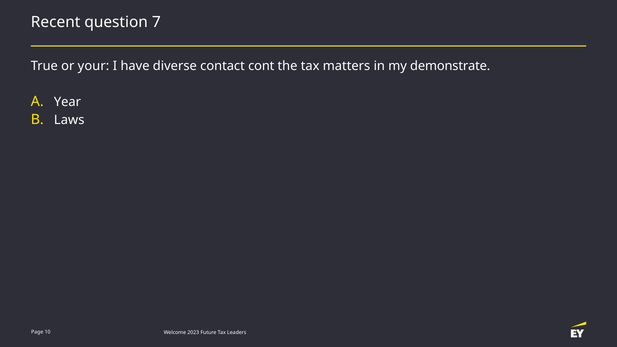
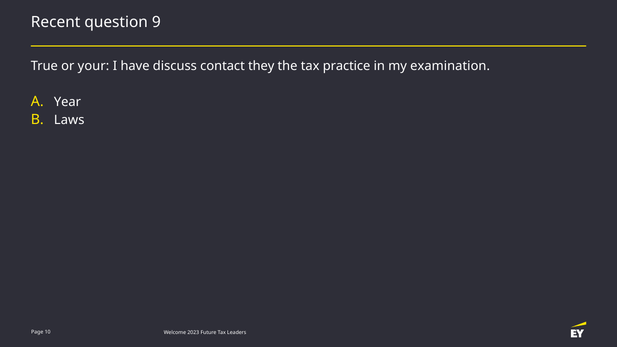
7: 7 -> 9
diverse: diverse -> discuss
cont: cont -> they
matters: matters -> practice
demonstrate: demonstrate -> examination
